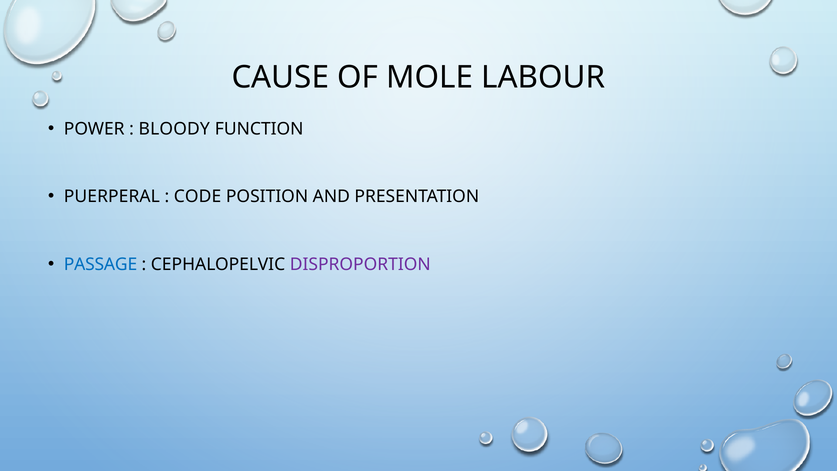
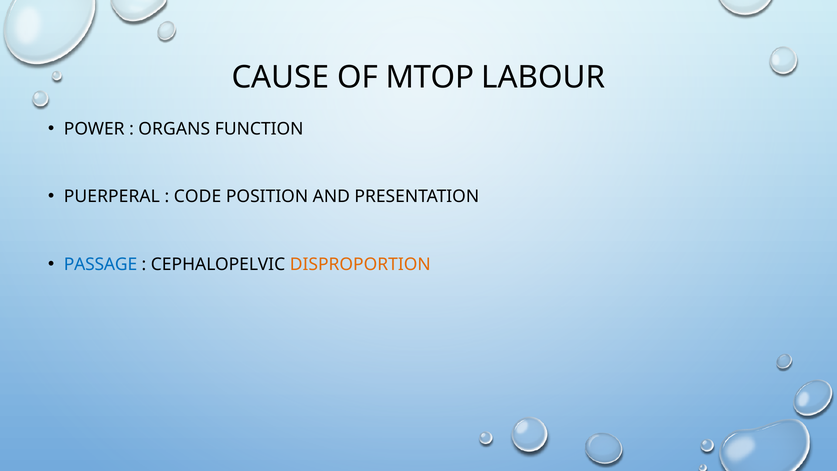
MOLE: MOLE -> MTOP
BLOODY: BLOODY -> ORGANS
DISPROPORTION colour: purple -> orange
